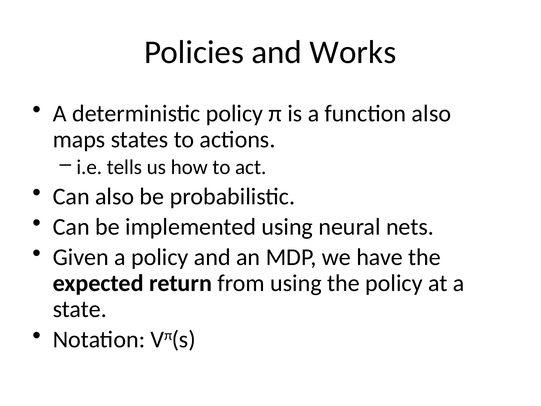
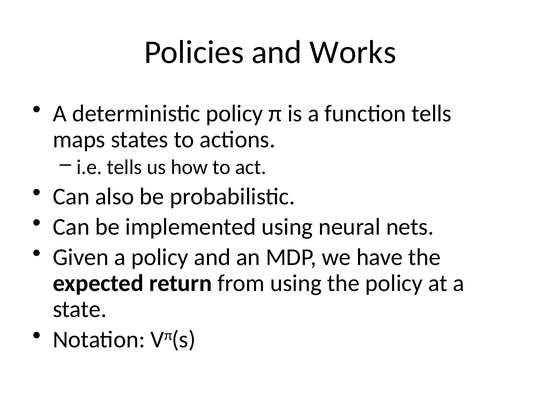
function also: also -> tells
